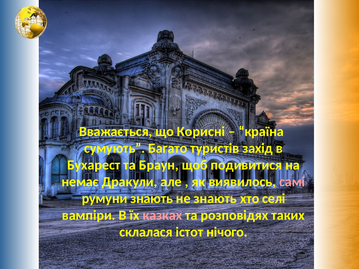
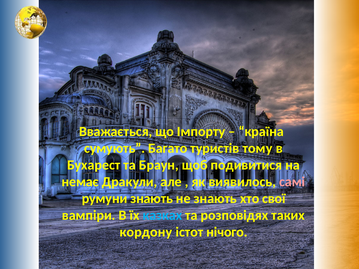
Корисні: Корисні -> Імпорту
захід: захід -> тому
селі: селі -> свої
казках colour: pink -> light blue
склалася: склалася -> кордону
